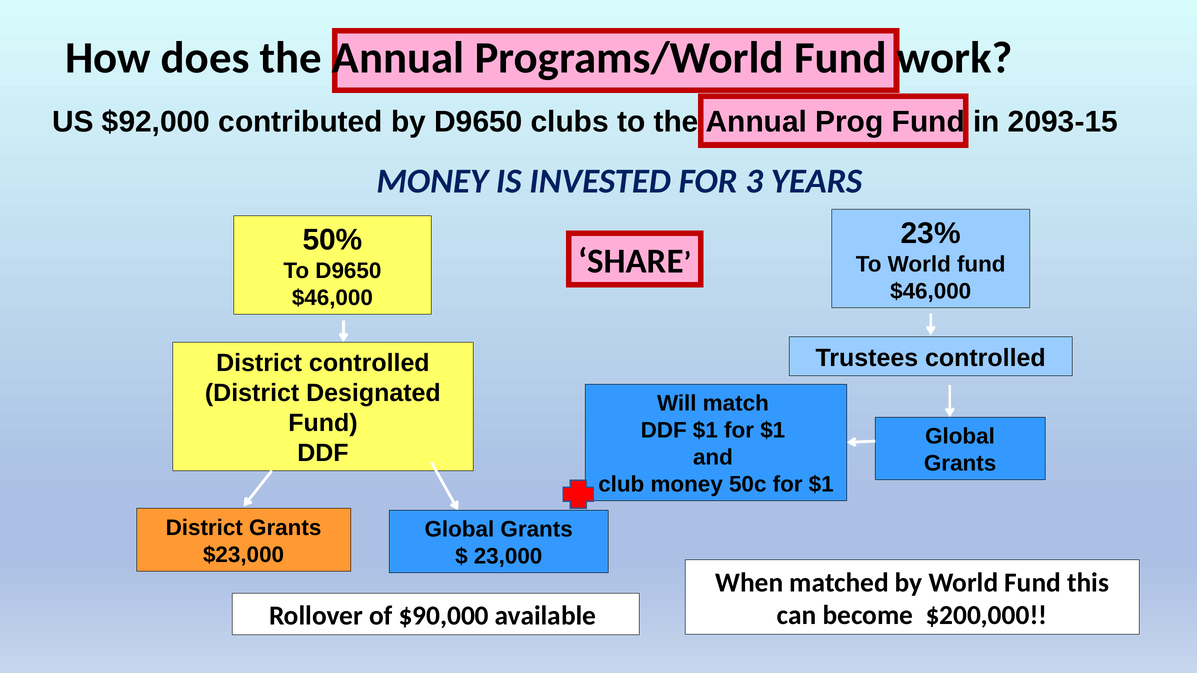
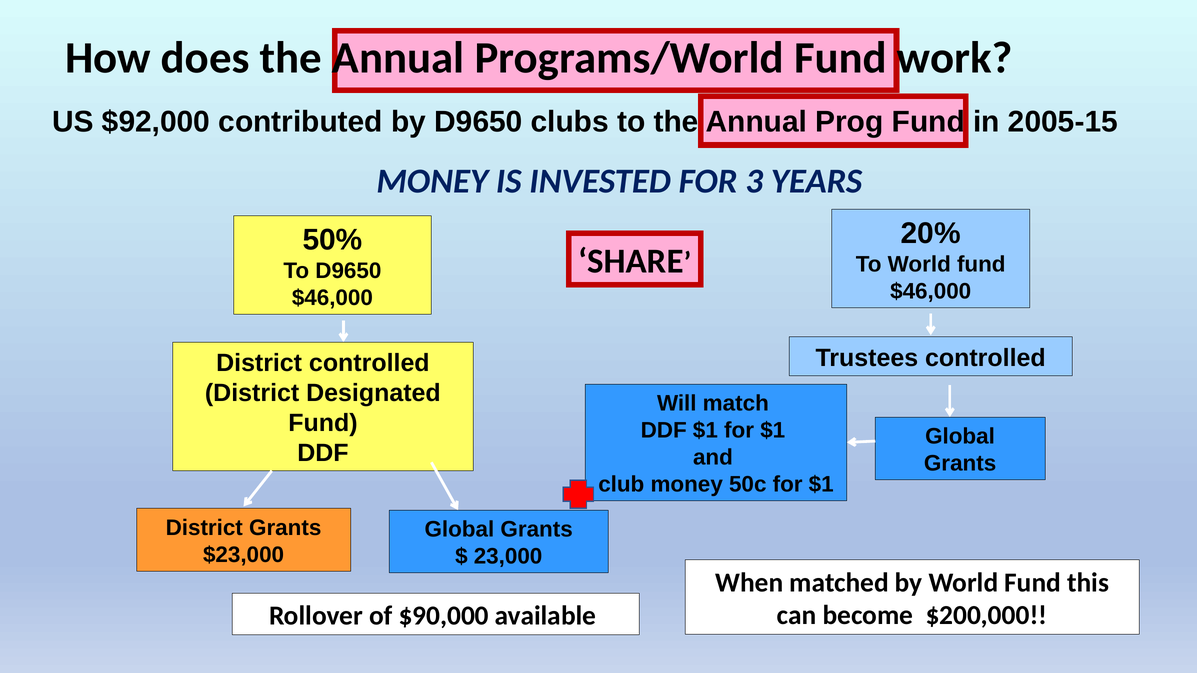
2093-15: 2093-15 -> 2005-15
23%: 23% -> 20%
